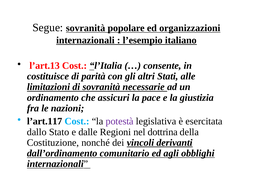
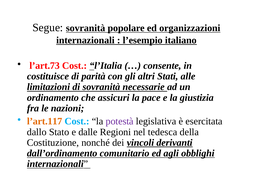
l’art.13: l’art.13 -> l’art.73
l’art.117 colour: black -> orange
dottrina: dottrina -> tedesca
